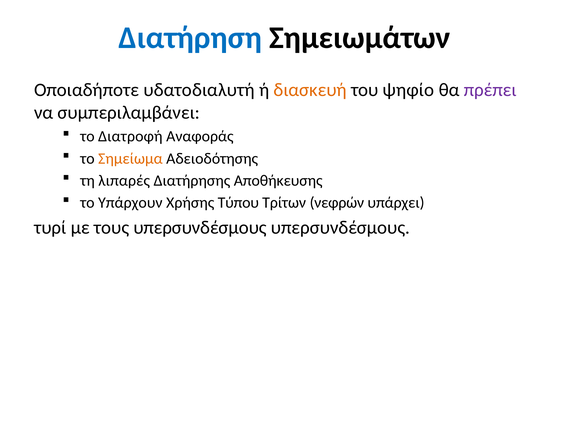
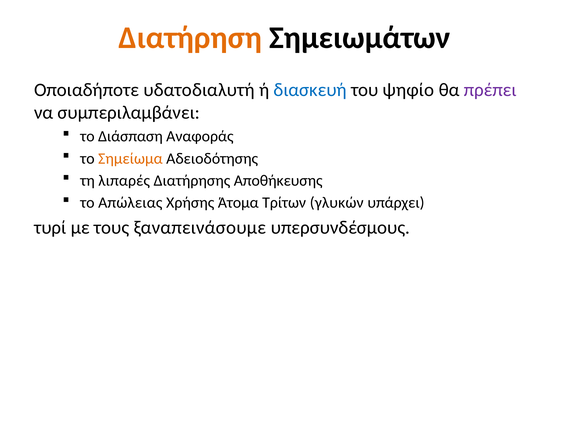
Διατήρηση colour: blue -> orange
διασκευή colour: orange -> blue
Διατροφή: Διατροφή -> Διάσπαση
Υπάρχουν: Υπάρχουν -> Απώλειας
Τύπου: Τύπου -> Άτομα
νεφρών: νεφρών -> γλυκών
τους υπερσυνδέσμους: υπερσυνδέσμους -> ξαναπεινάσουμε
